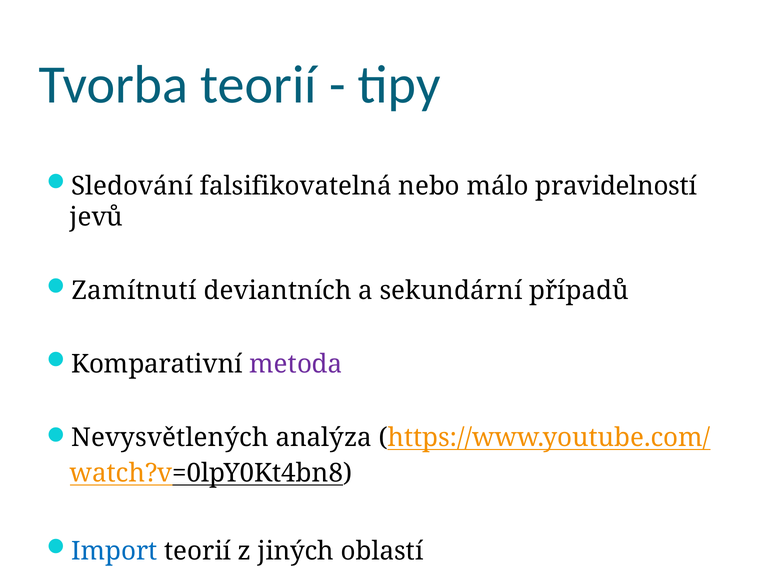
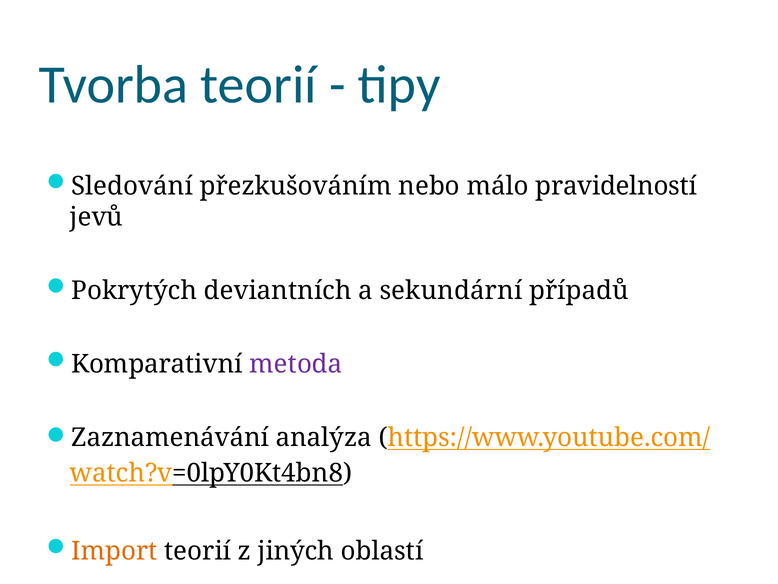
falsifikovatelná: falsifikovatelná -> přezkušováním
Zamítnutí: Zamítnutí -> Pokrytých
Nevysvětlených: Nevysvětlených -> Zaznamenávání
Import colour: blue -> orange
